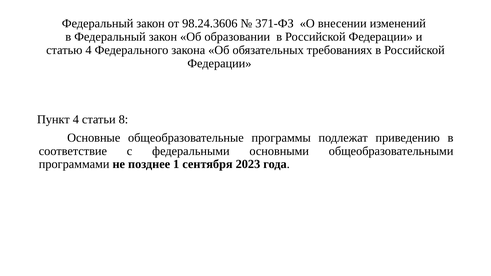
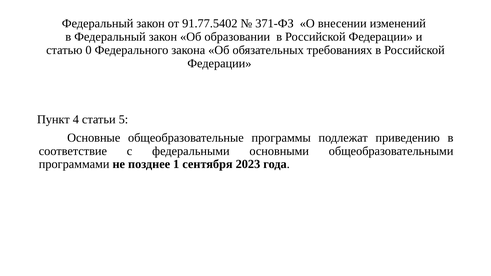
98.24.3606: 98.24.3606 -> 91.77.5402
статью 4: 4 -> 0
8: 8 -> 5
